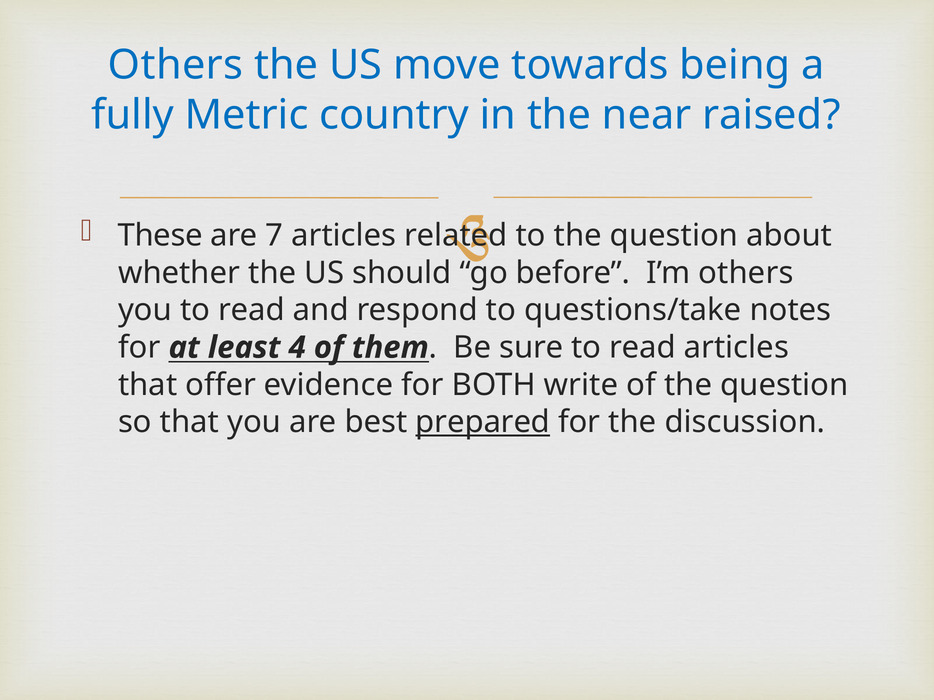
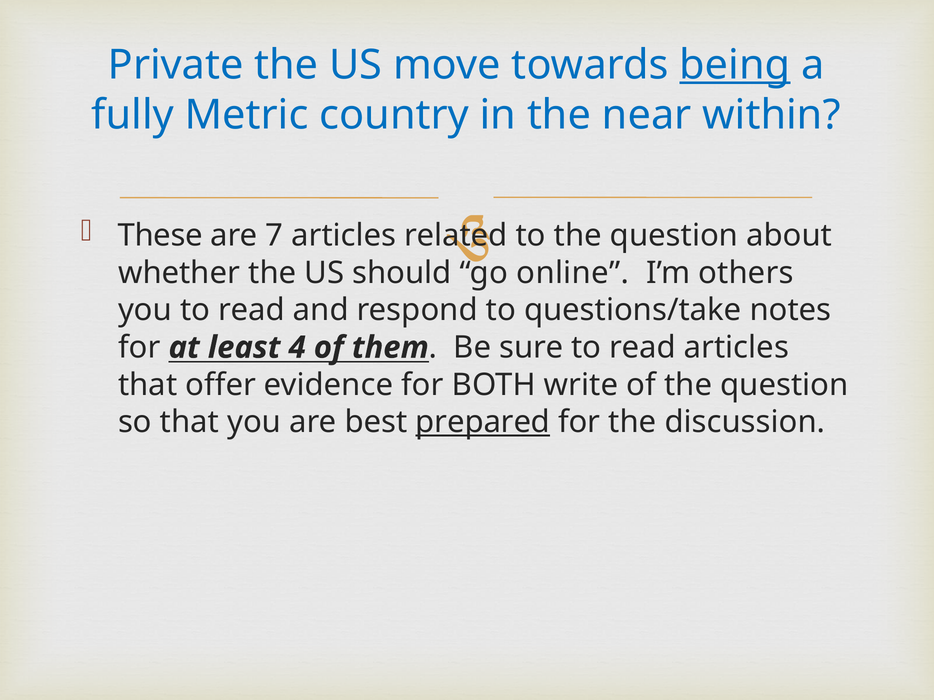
Others at (176, 65): Others -> Private
being underline: none -> present
raised: raised -> within
before: before -> online
